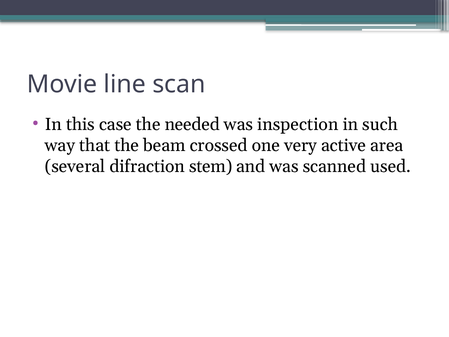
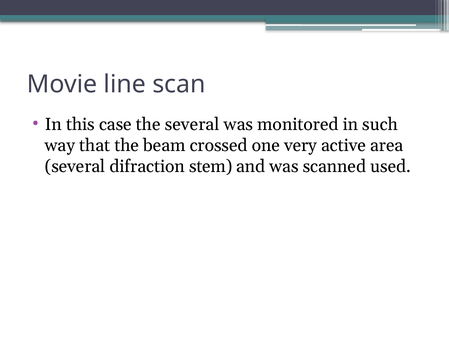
the needed: needed -> several
inspection: inspection -> monitored
